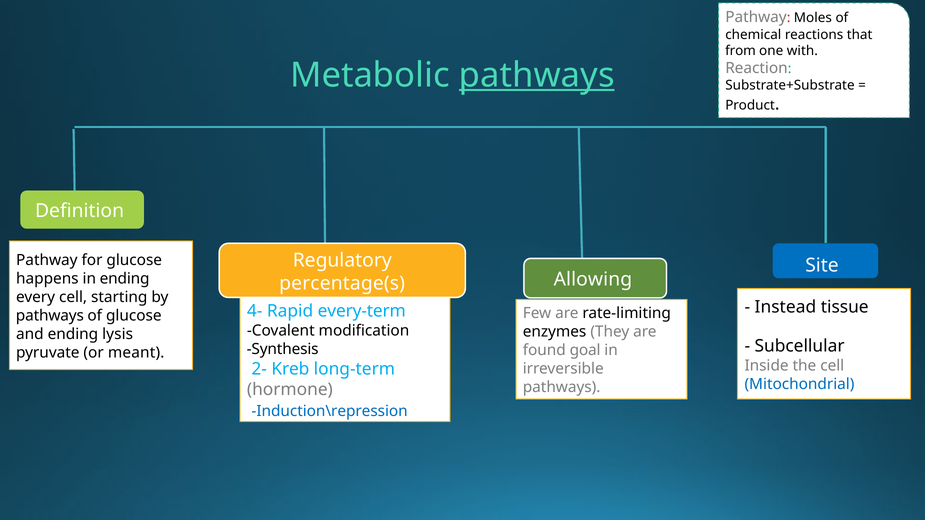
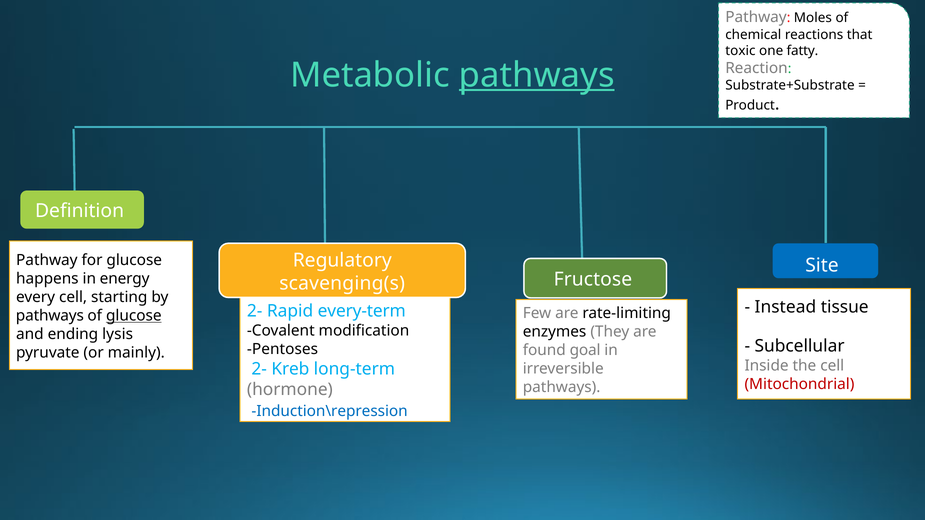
from: from -> toxic
with: with -> fatty
Allowing: Allowing -> Fructose
in ending: ending -> energy
percentage(s: percentage(s -> scavenging(s
4- at (255, 311): 4- -> 2-
glucose at (134, 316) underline: none -> present
Synthesis: Synthesis -> Pentoses
meant: meant -> mainly
Mitochondrial colour: blue -> red
